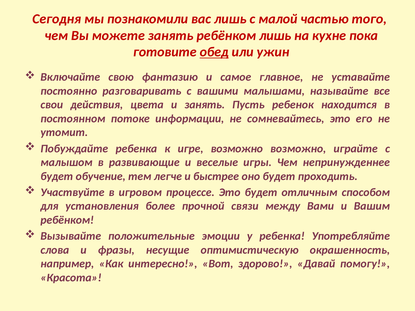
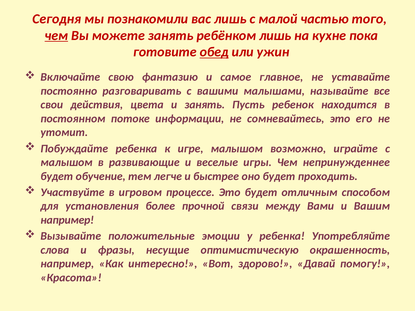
чем at (56, 35) underline: none -> present
игре возможно: возможно -> малышом
ребёнком at (67, 220): ребёнком -> например
